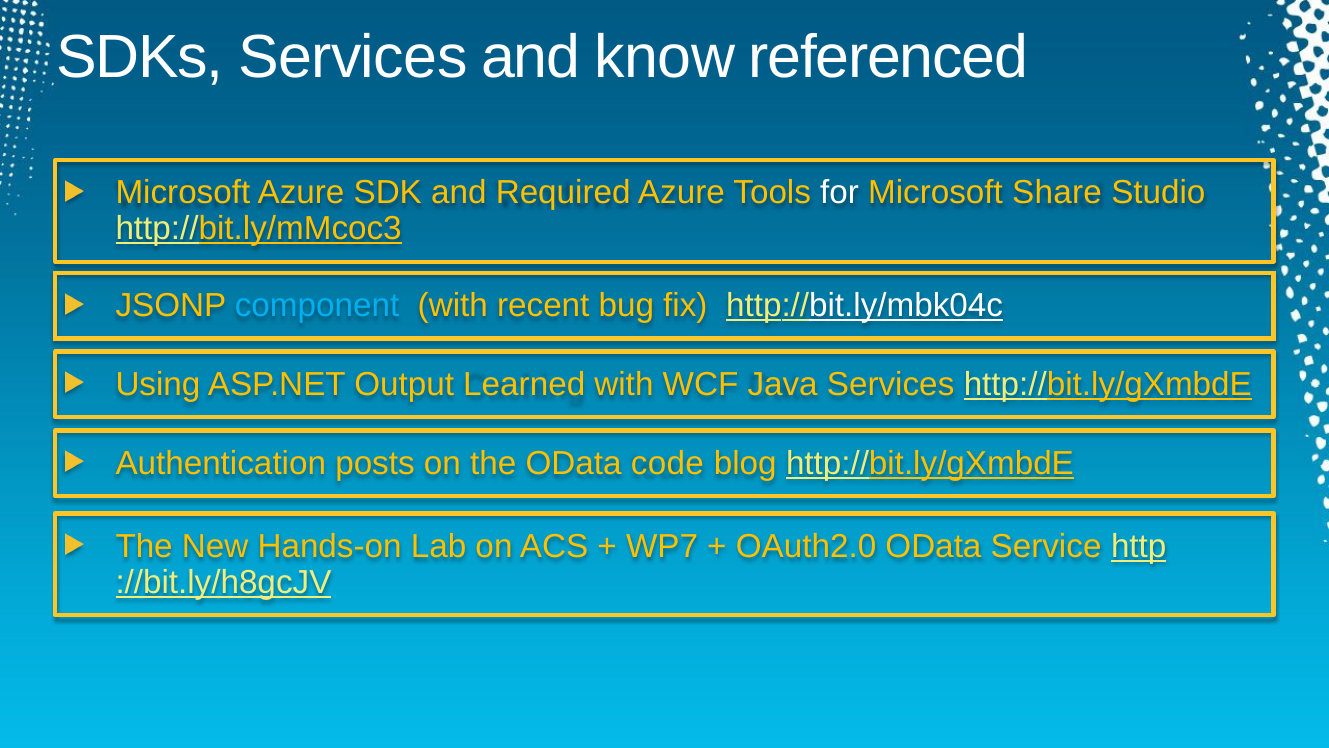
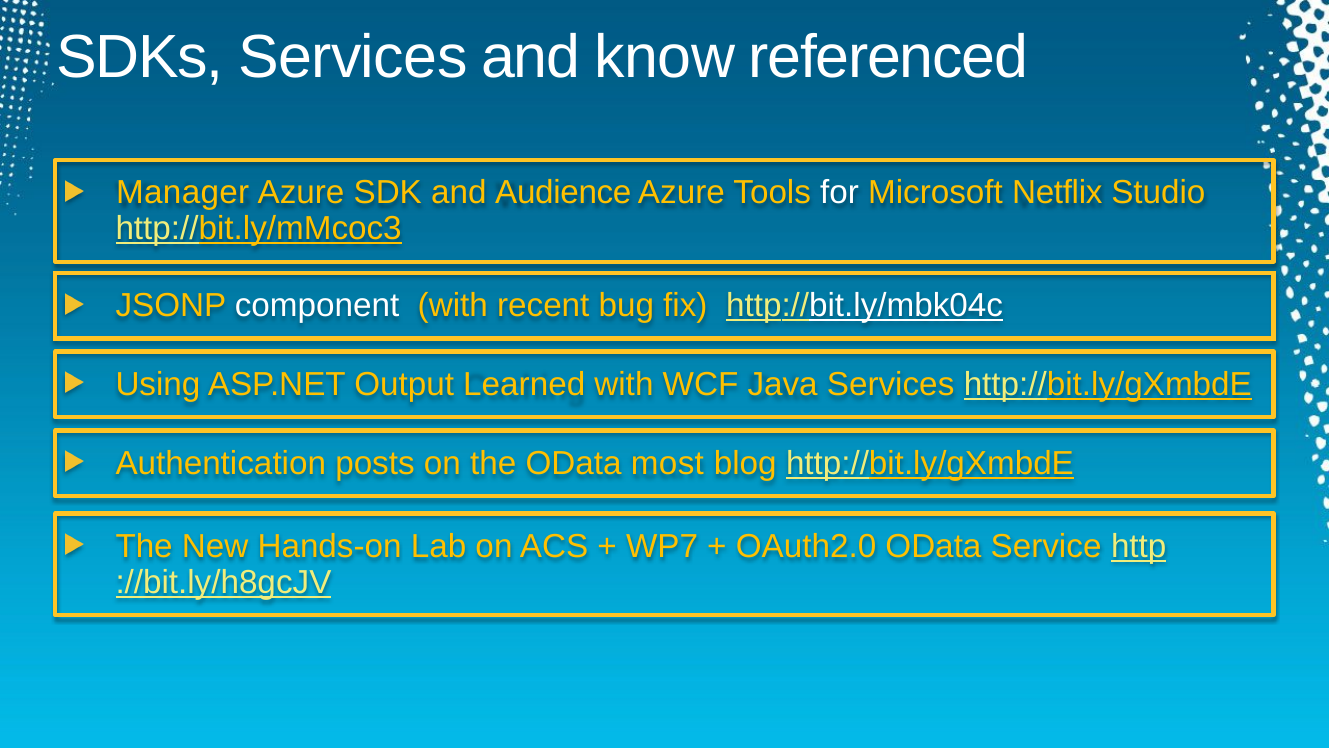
Microsoft at (183, 193): Microsoft -> Manager
Required: Required -> Audience
Share: Share -> Netflix
component colour: light blue -> white
code: code -> most
